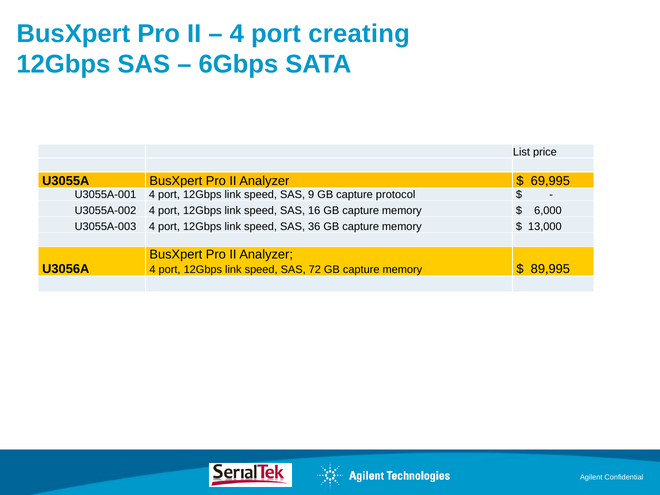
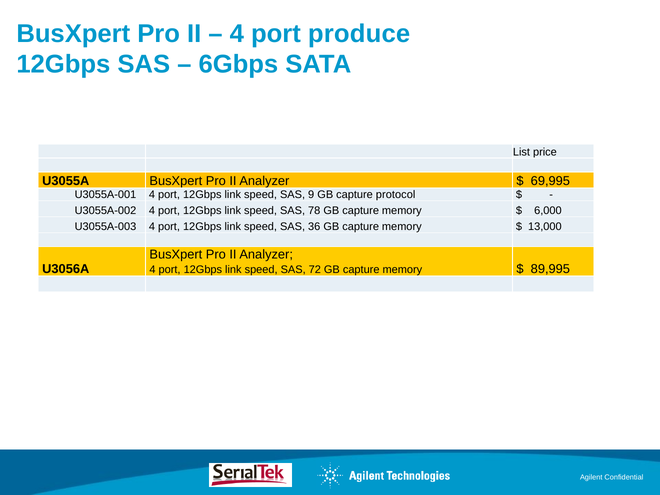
creating: creating -> produce
16: 16 -> 78
